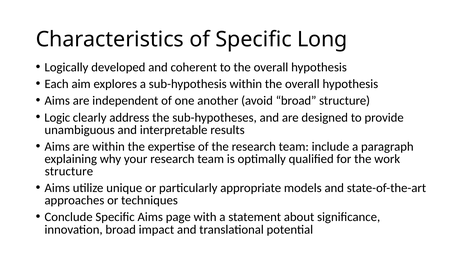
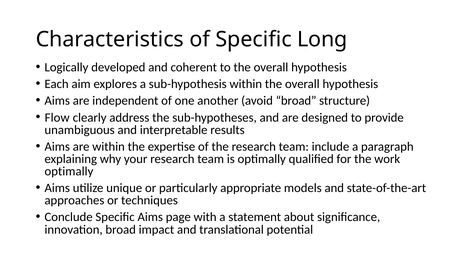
Logic: Logic -> Flow
structure at (69, 171): structure -> optimally
